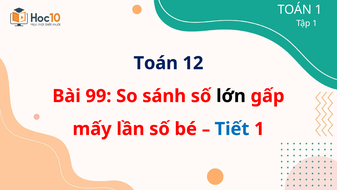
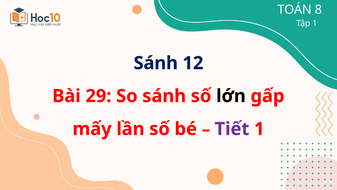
TOÁN 1: 1 -> 8
Toán at (156, 63): Toán -> Sánh
99: 99 -> 29
Tiết colour: blue -> purple
